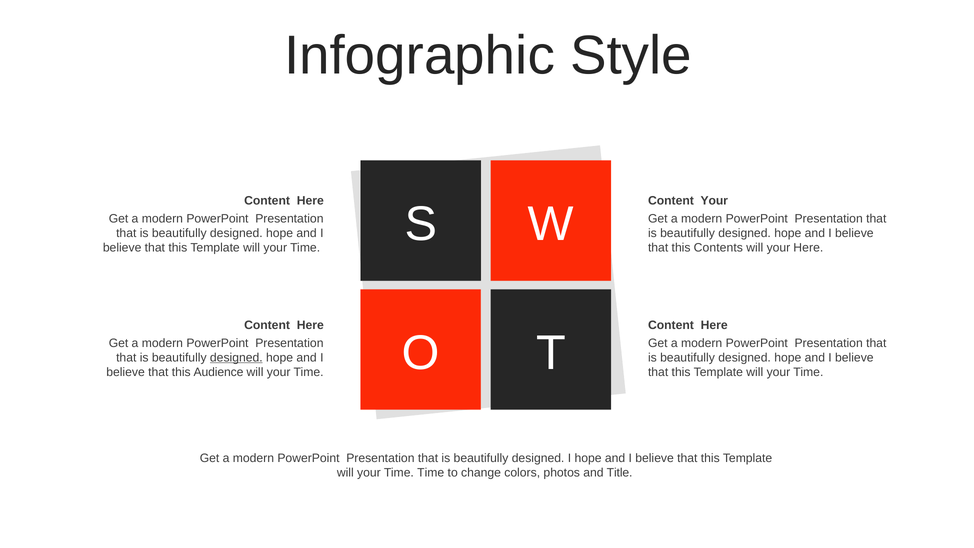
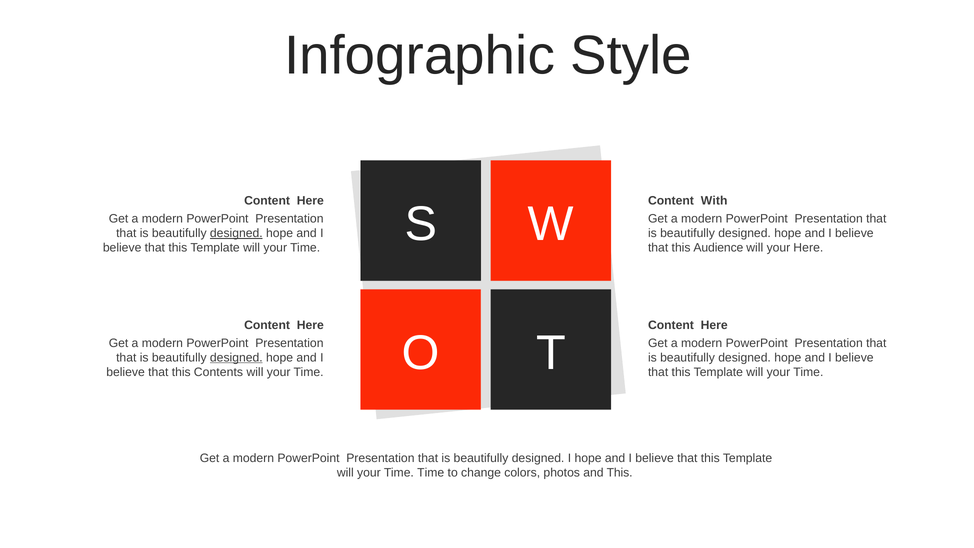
Content Your: Your -> With
designed at (236, 233) underline: none -> present
Contents: Contents -> Audience
Audience: Audience -> Contents
and Title: Title -> This
